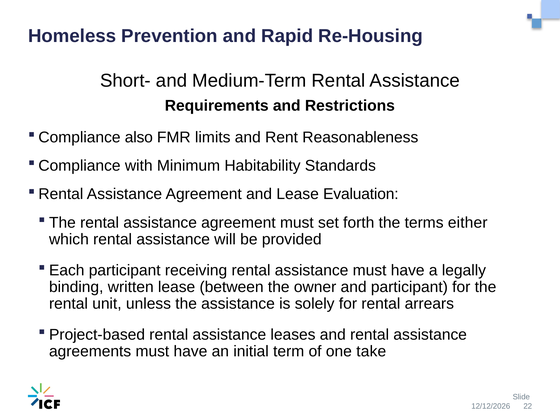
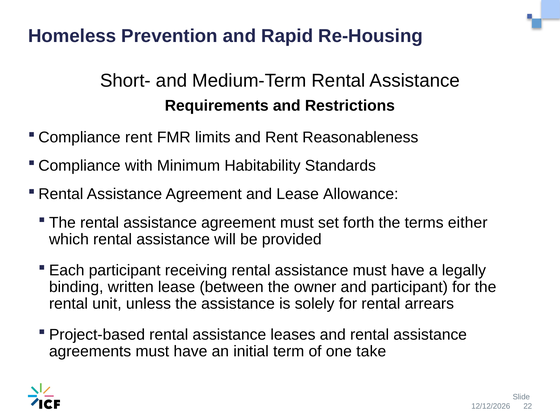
also at (139, 137): also -> rent
Evaluation: Evaluation -> Allowance
